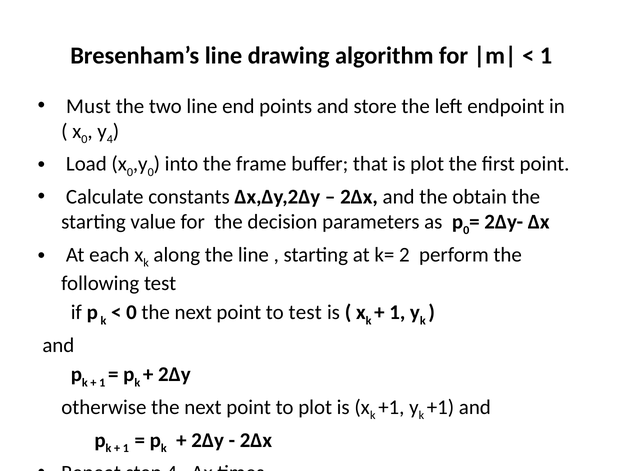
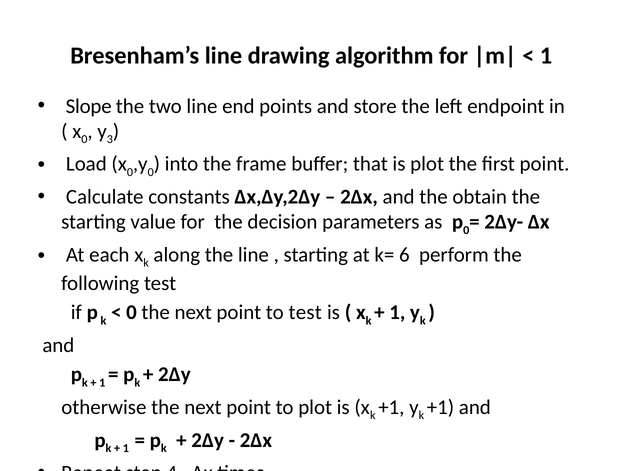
Must: Must -> Slope
4 at (110, 139): 4 -> 3
2: 2 -> 6
